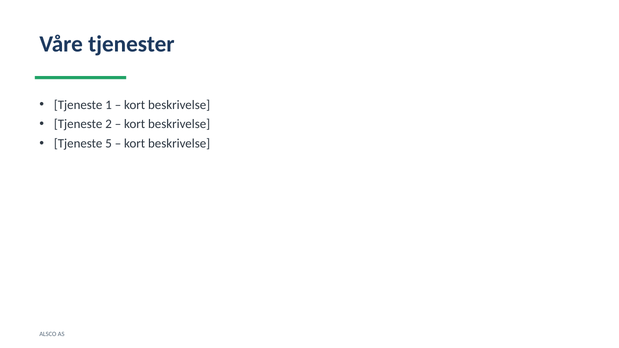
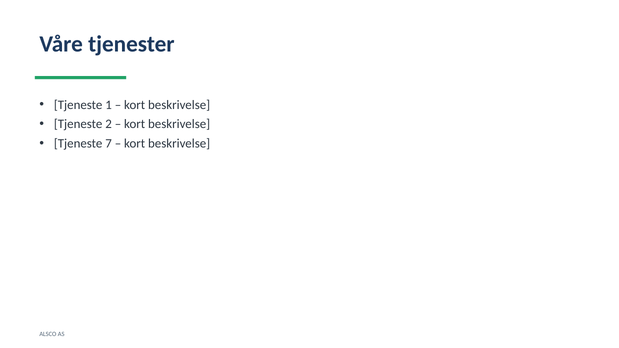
5: 5 -> 7
